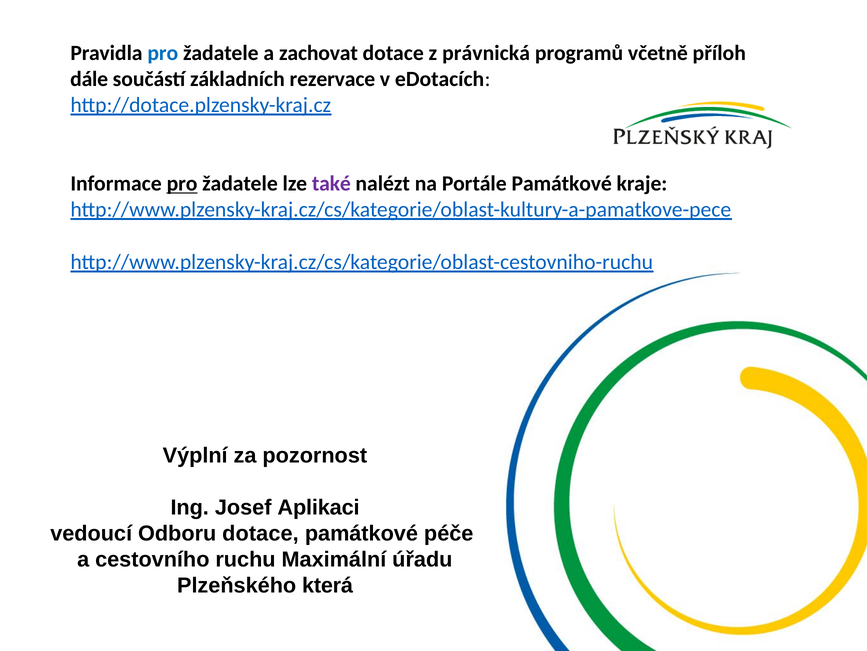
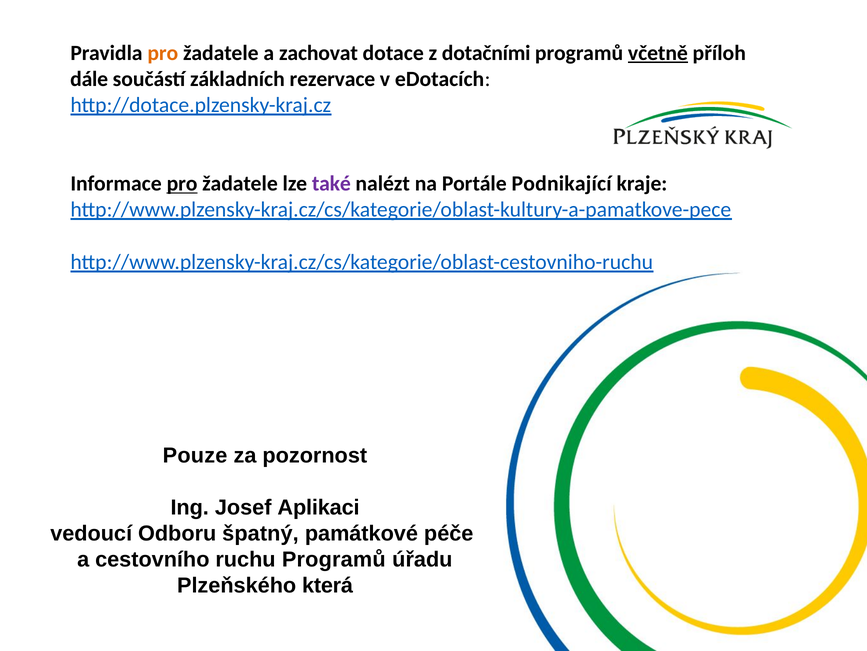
pro at (163, 53) colour: blue -> orange
právnická: právnická -> dotačními
včetně underline: none -> present
Portále Památkové: Památkové -> Podnikající
Výplní: Výplní -> Pouze
Odboru dotace: dotace -> špatný
ruchu Maximální: Maximální -> Programů
